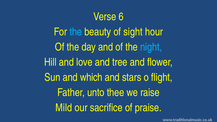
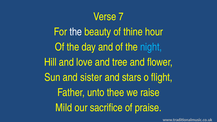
6: 6 -> 7
the at (76, 32) colour: light blue -> white
sight: sight -> thine
which: which -> sister
